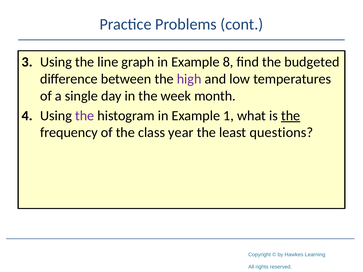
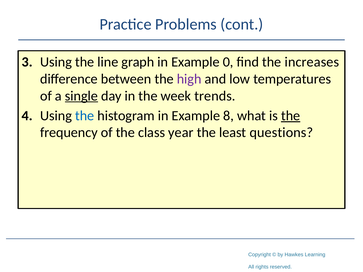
8: 8 -> 0
budgeted: budgeted -> increases
single underline: none -> present
month: month -> trends
the at (85, 116) colour: purple -> blue
1: 1 -> 8
